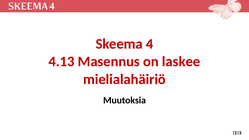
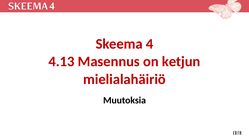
laskee: laskee -> ketjun
